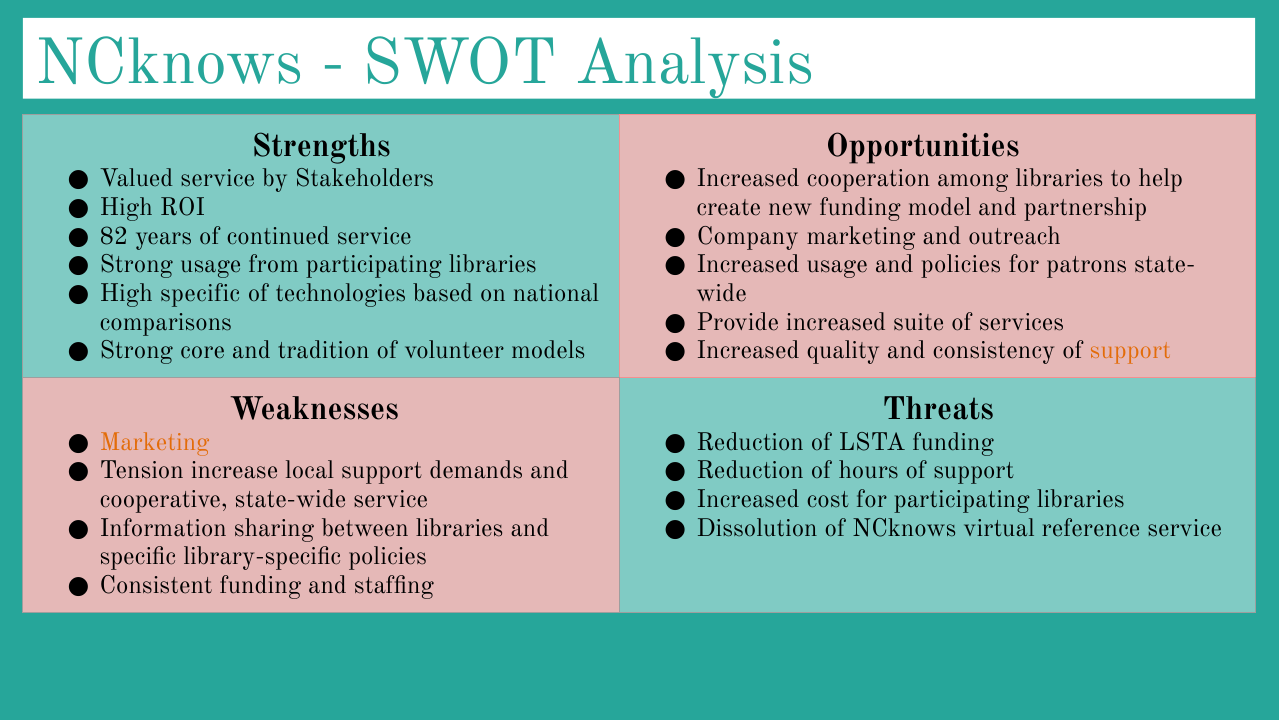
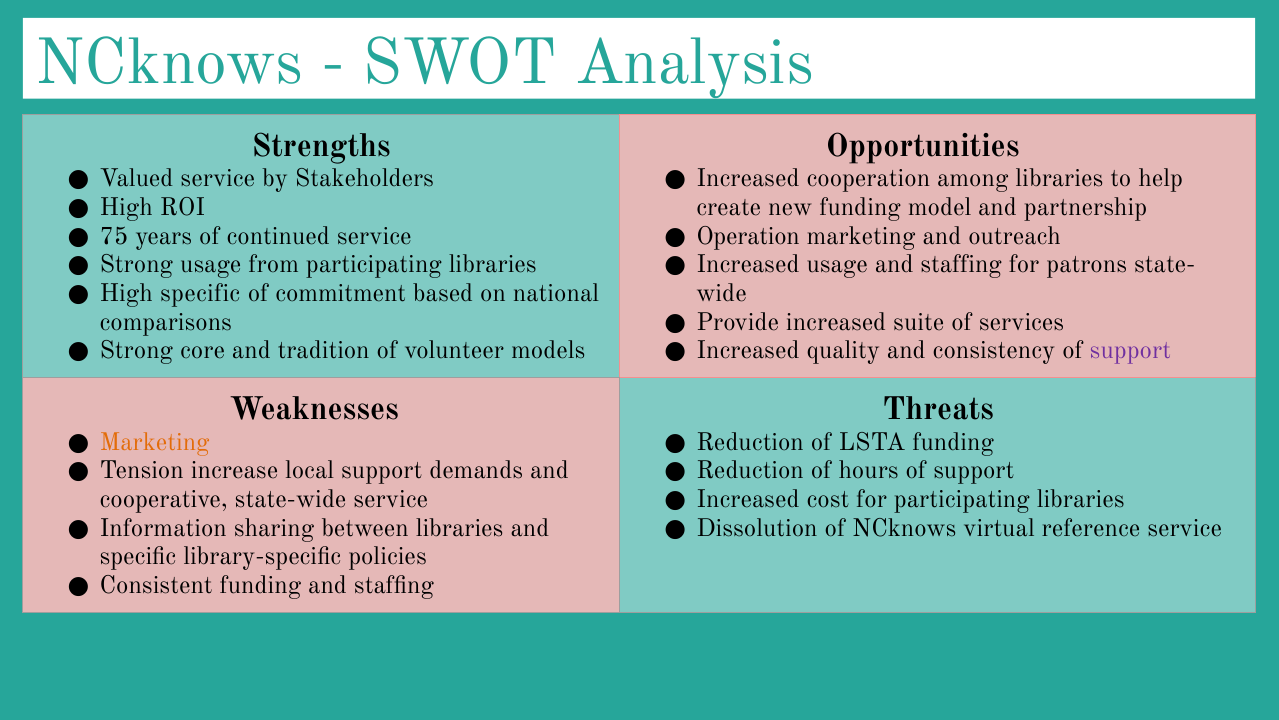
82: 82 -> 75
Company: Company -> Operation
usage and policies: policies -> staffing
technologies: technologies -> commitment
support at (1130, 351) colour: orange -> purple
